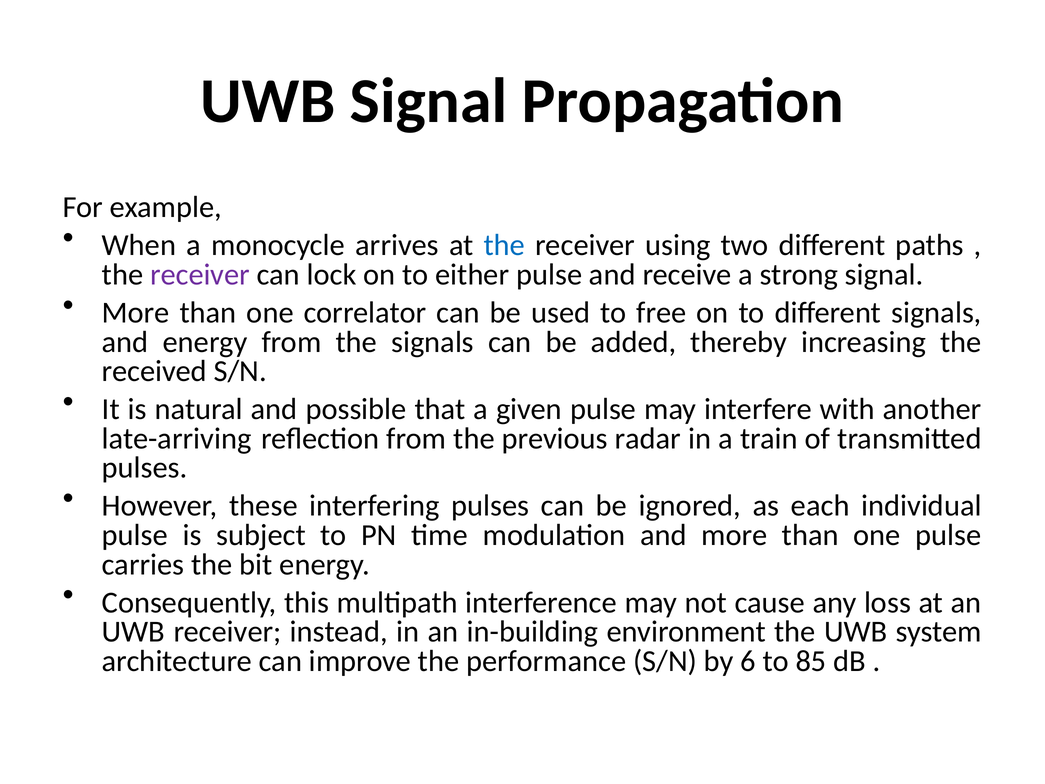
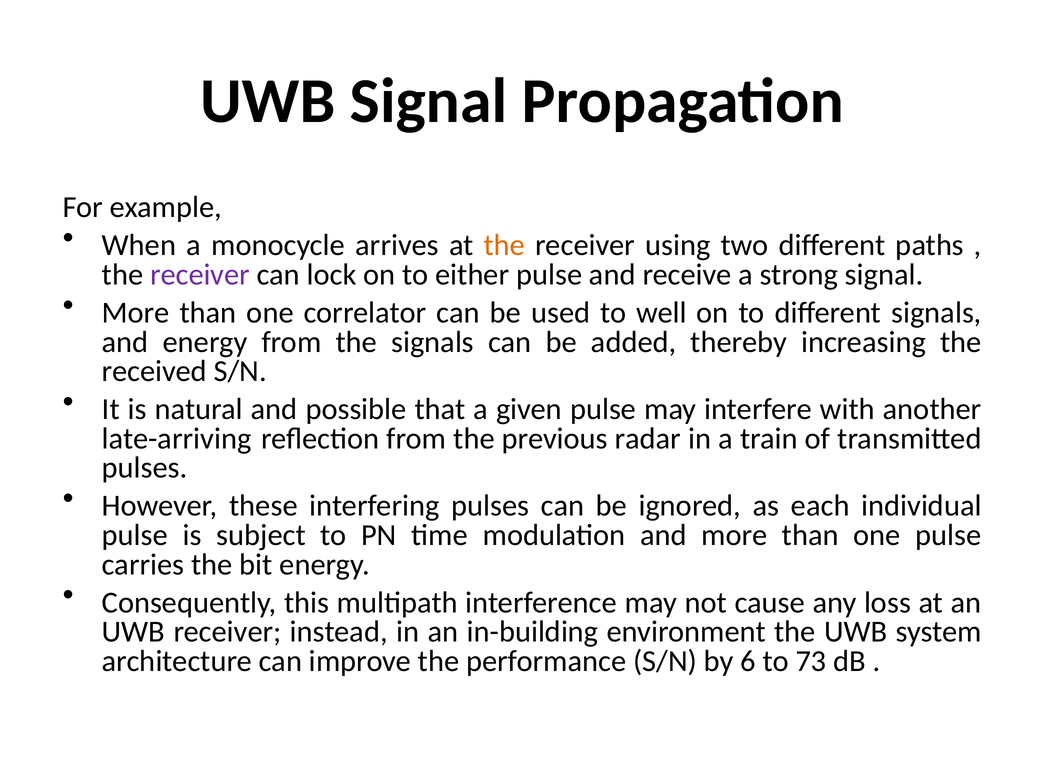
the at (504, 245) colour: blue -> orange
free: free -> well
85: 85 -> 73
